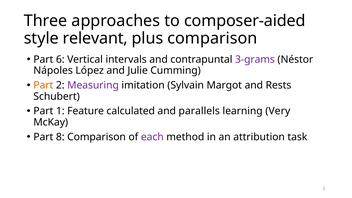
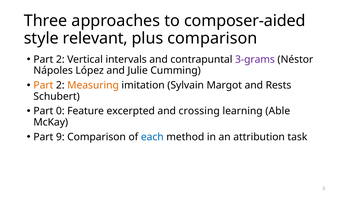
6 at (60, 59): 6 -> 2
Measuring colour: purple -> orange
1: 1 -> 0
calculated: calculated -> excerpted
parallels: parallels -> crossing
Very: Very -> Able
8: 8 -> 9
each colour: purple -> blue
